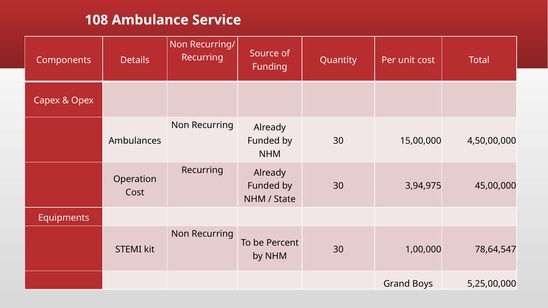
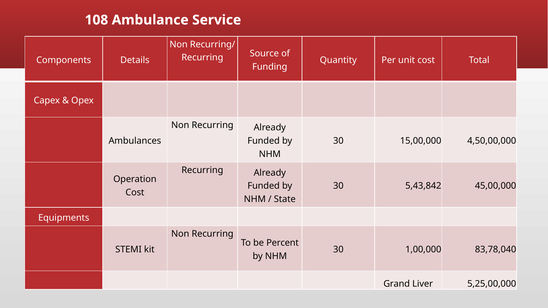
3,94,975: 3,94,975 -> 5,43,842
78,64,547: 78,64,547 -> 83,78,040
Boys: Boys -> Liver
